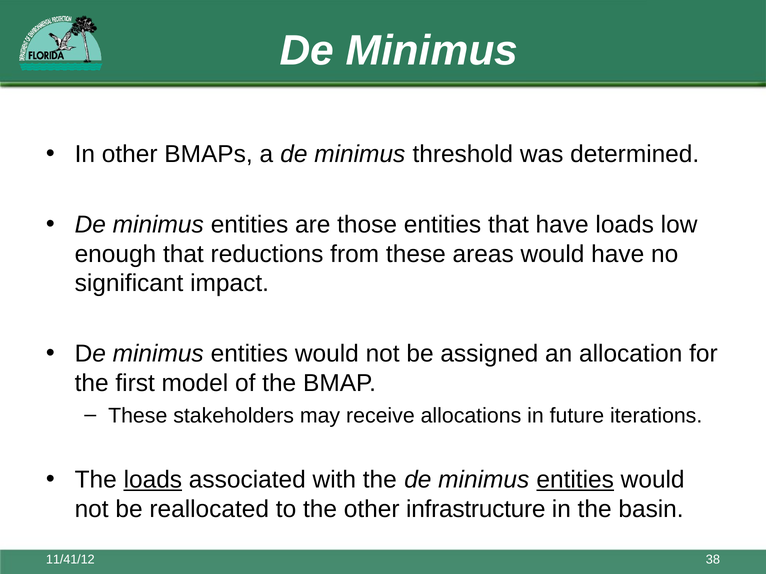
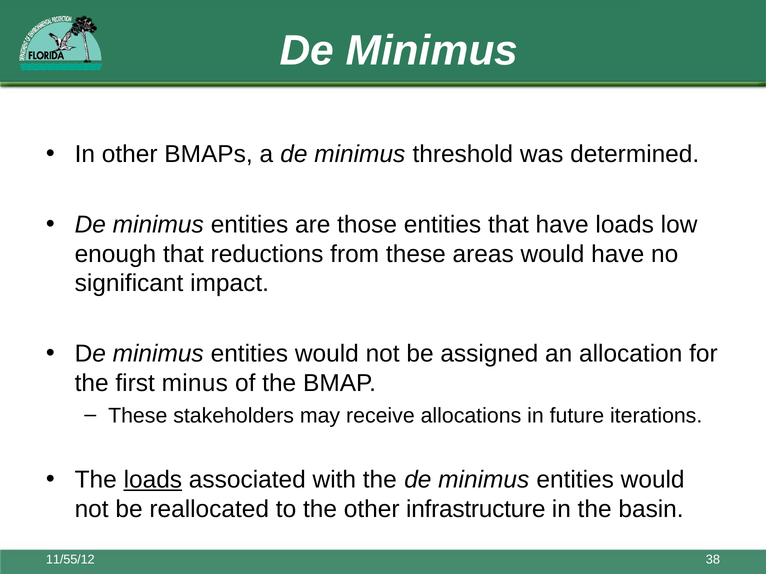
model: model -> minus
entities at (575, 480) underline: present -> none
11/41/12: 11/41/12 -> 11/55/12
